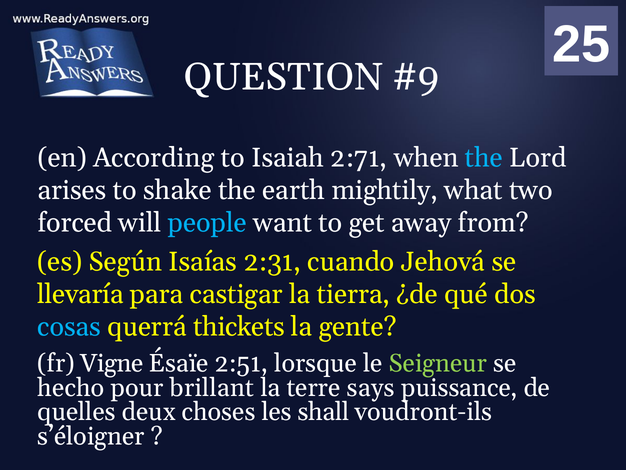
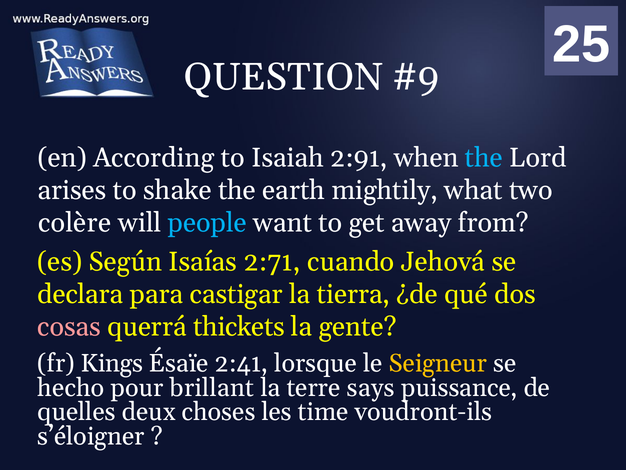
2:71: 2:71 -> 2:91
forced: forced -> colère
2:31: 2:31 -> 2:71
llevaría: llevaría -> declara
cosas colour: light blue -> pink
Vigne: Vigne -> Kings
2:51: 2:51 -> 2:41
Seigneur colour: light green -> yellow
shall: shall -> time
